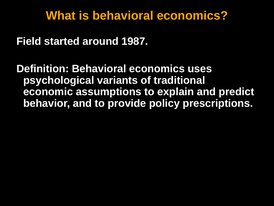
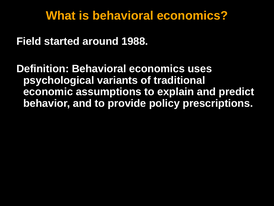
1987: 1987 -> 1988
